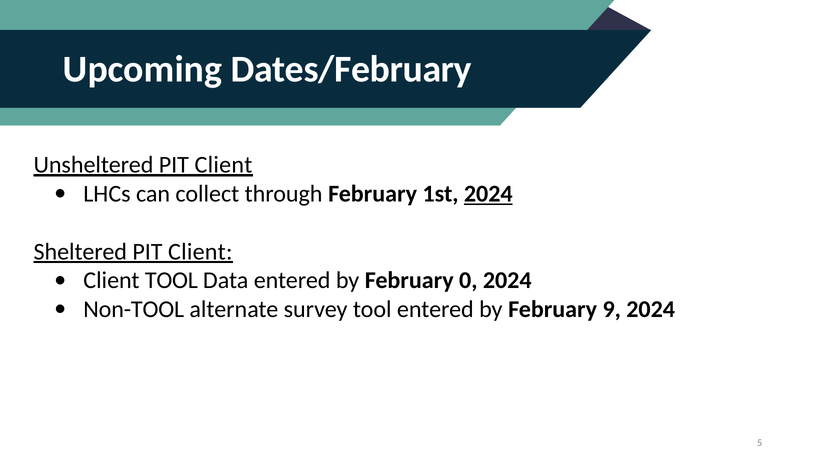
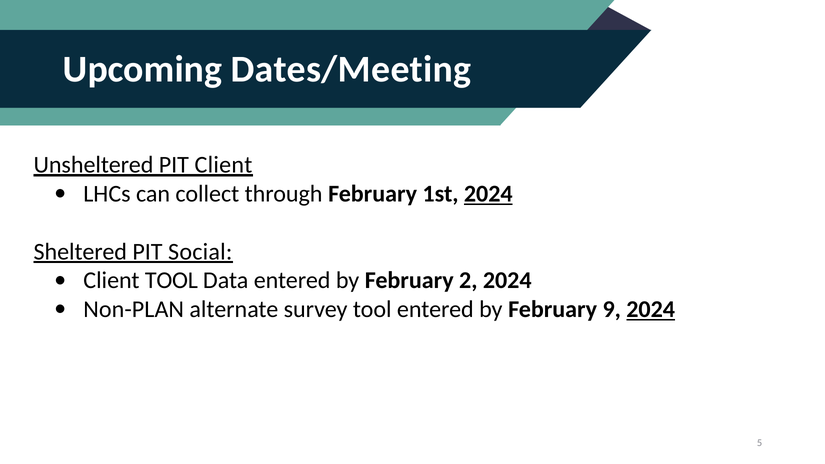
Dates/February: Dates/February -> Dates/Meeting
Sheltered PIT Client: Client -> Social
0: 0 -> 2
Non-TOOL: Non-TOOL -> Non-PLAN
2024 at (651, 309) underline: none -> present
